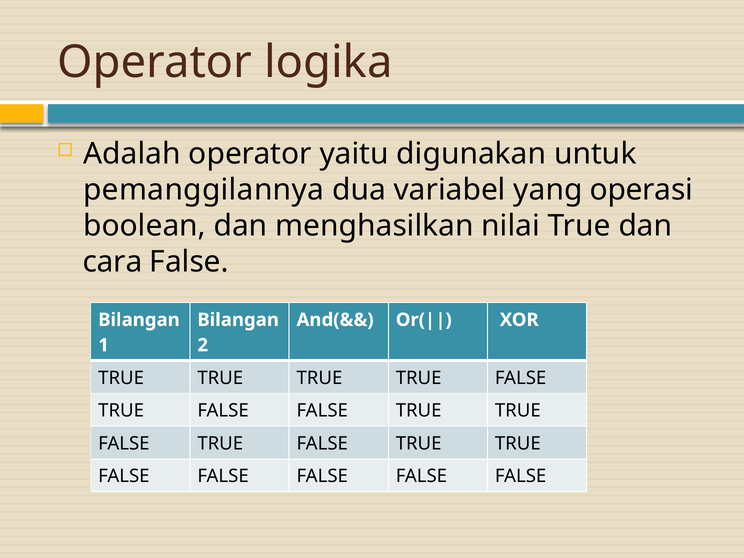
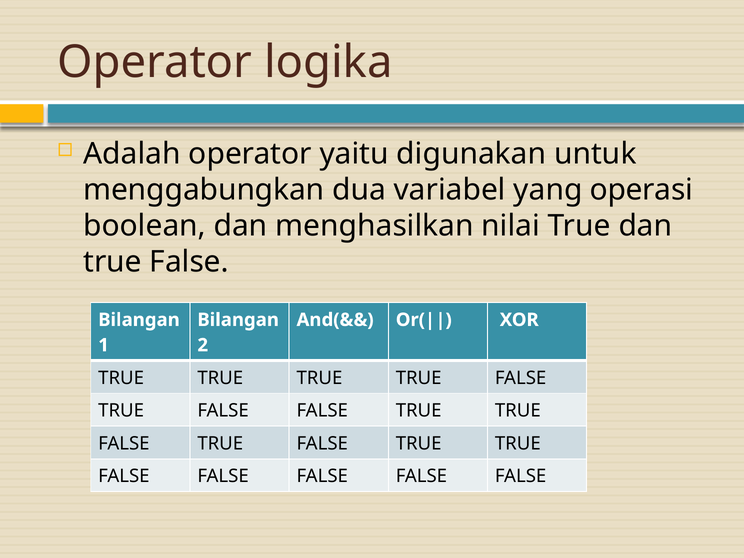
pemanggilannya: pemanggilannya -> menggabungkan
cara at (113, 262): cara -> true
